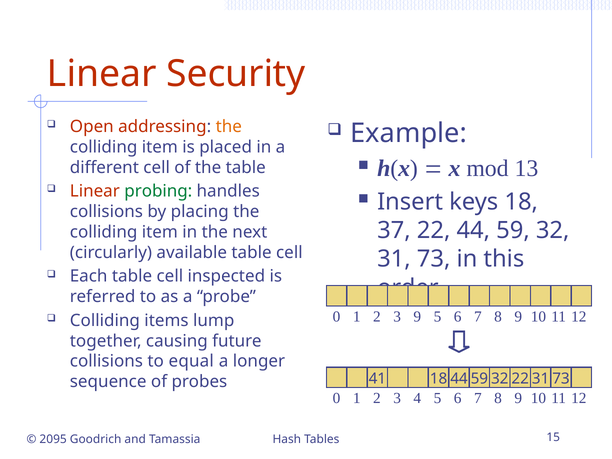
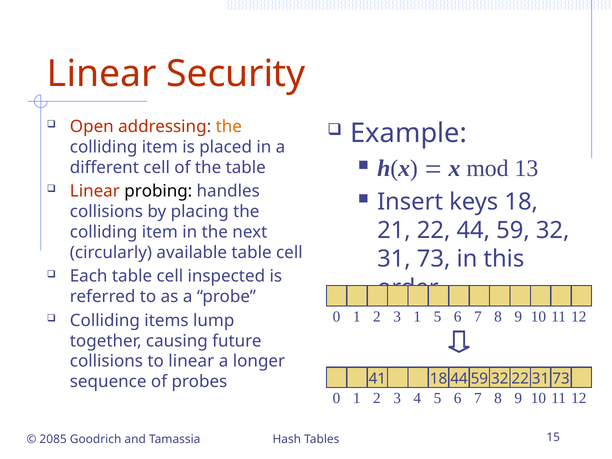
probing colour: green -> black
37: 37 -> 21
3 9: 9 -> 1
to equal: equal -> linear
2095: 2095 -> 2085
